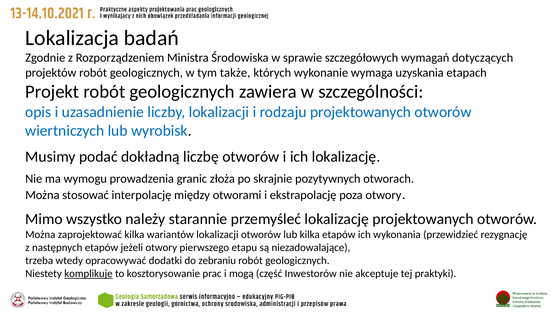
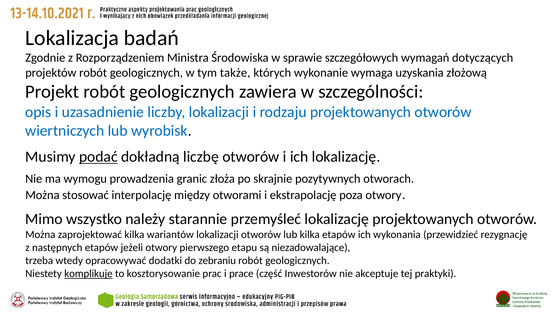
etapach: etapach -> złożową
podać underline: none -> present
mogą: mogą -> prace
